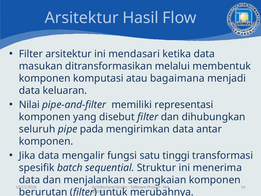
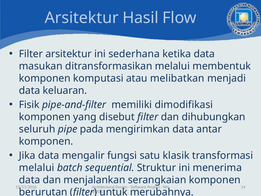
mendasari: mendasari -> sederhana
bagaimana: bagaimana -> melibatkan
Nilai: Nilai -> Fisik
representasi: representasi -> dimodifikasi
tinggi: tinggi -> klasik
spesifik at (37, 168): spesifik -> melalui
